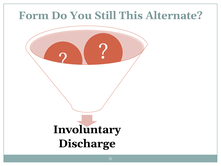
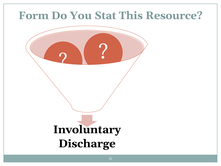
Still: Still -> Stat
Alternate: Alternate -> Resource
